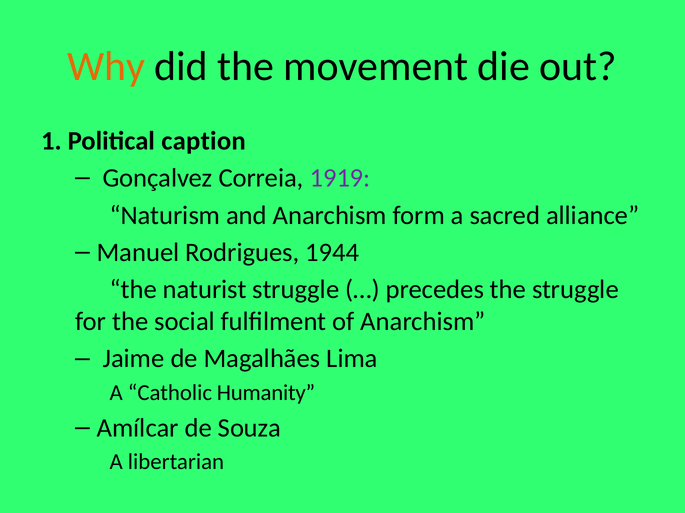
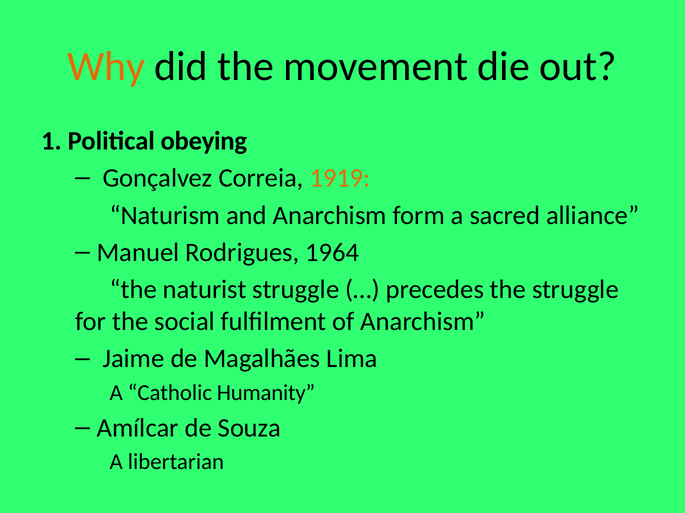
caption: caption -> obeying
1919 colour: purple -> orange
1944: 1944 -> 1964
